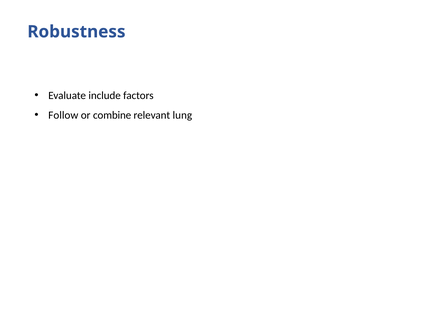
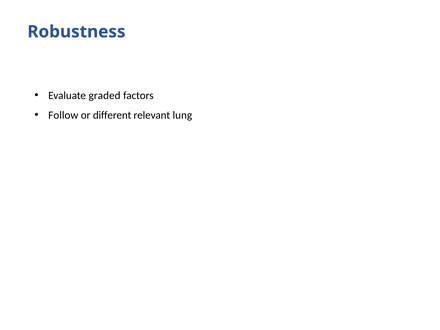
include: include -> graded
combine: combine -> different
